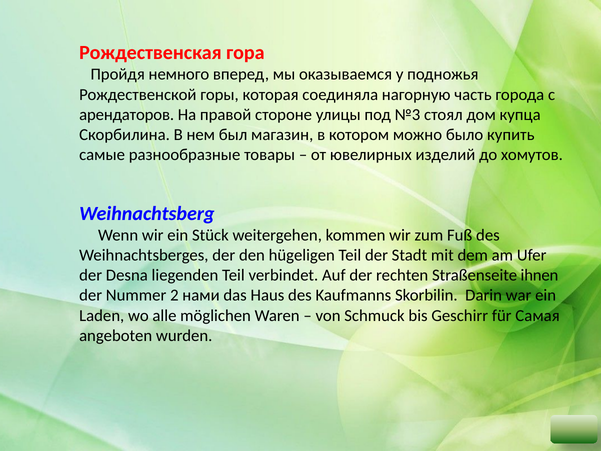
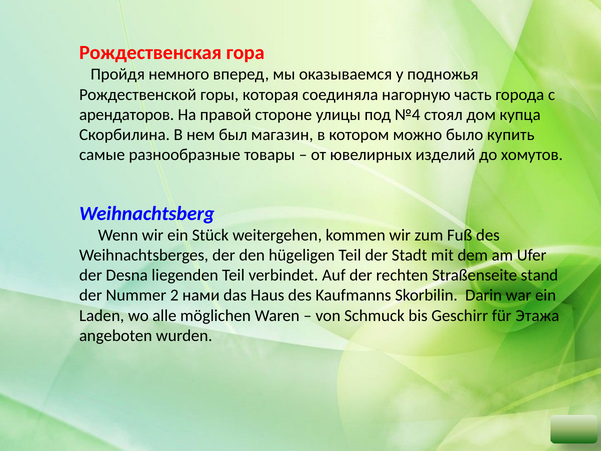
№3: №3 -> №4
ihnen: ihnen -> stand
Самая: Самая -> Этажа
